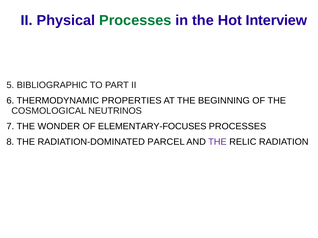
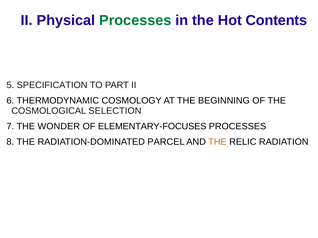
Interview: Interview -> Contents
BIBLIOGRAPHIC: BIBLIOGRAPHIC -> SPECIFICATION
PROPERTIES: PROPERTIES -> COSMOLOGY
NEUTRINOS: NEUTRINOS -> SELECTION
THE at (217, 142) colour: purple -> orange
